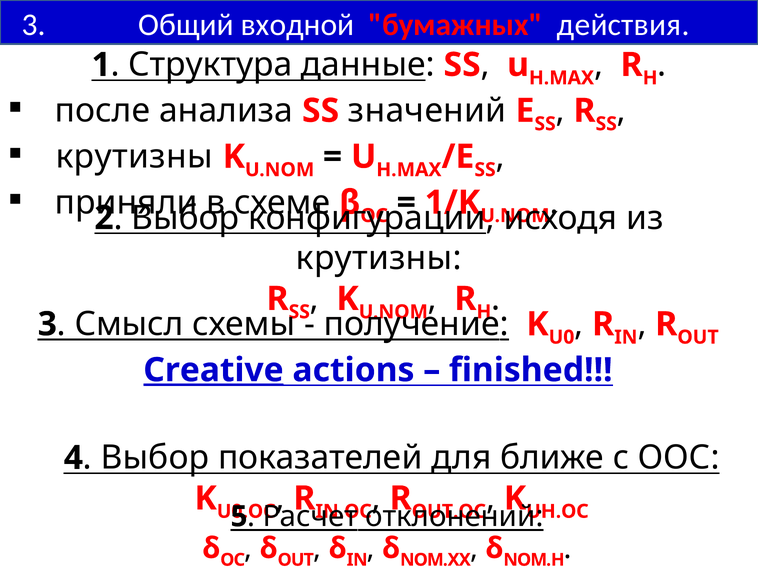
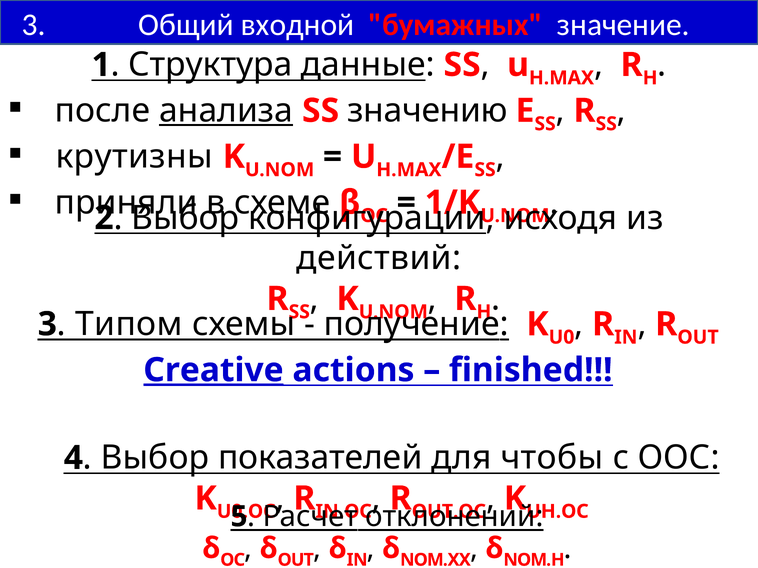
действия: действия -> значение
анализа underline: none -> present
значений: значений -> значению
крутизны at (379, 259): крутизны -> действий
Смысл: Смысл -> Типом
ближе: ближе -> чтобы
